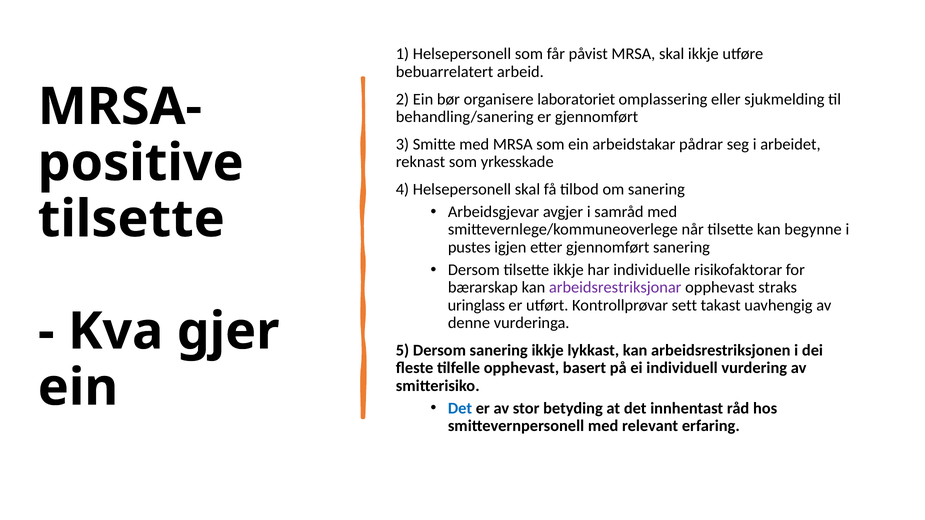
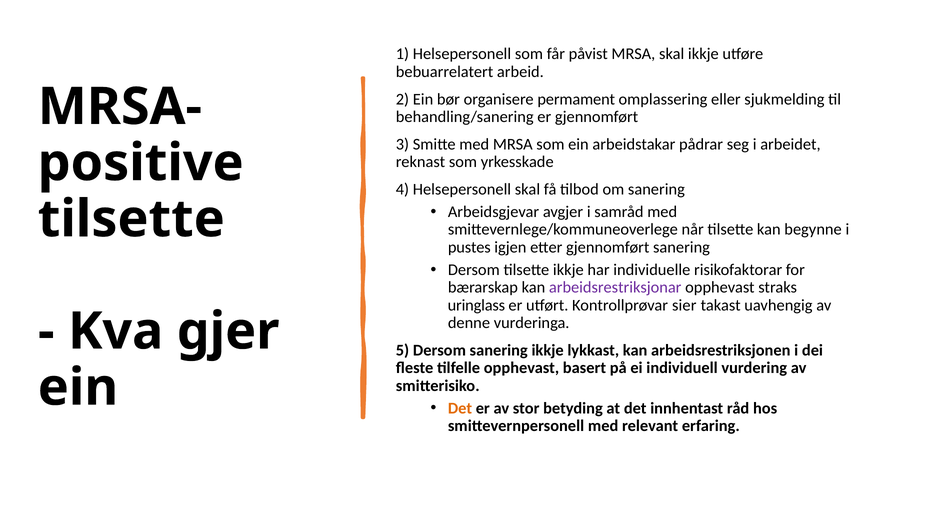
laboratoriet: laboratoriet -> permament
sett: sett -> sier
Det at (460, 408) colour: blue -> orange
